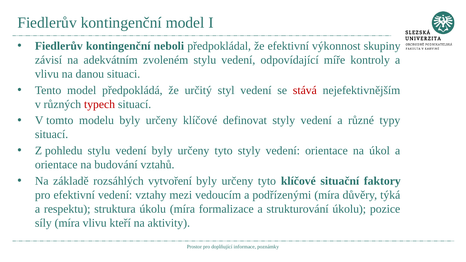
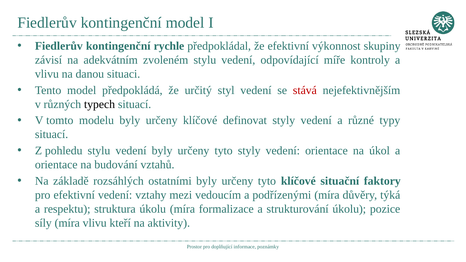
neboli: neboli -> rychle
typech colour: red -> black
vytvoření: vytvoření -> ostatními
